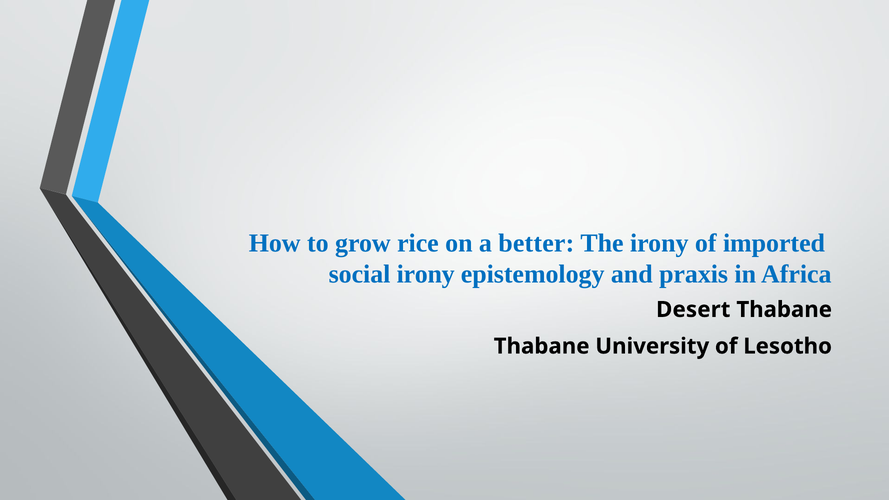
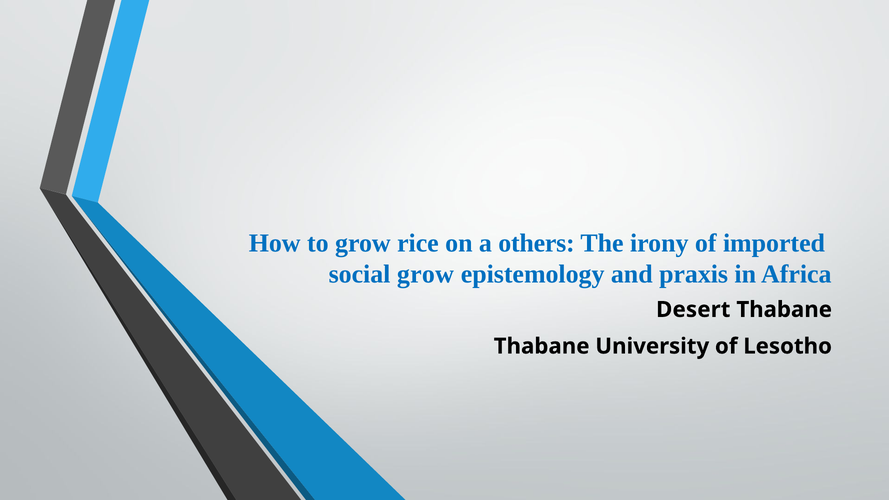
better: better -> others
social irony: irony -> grow
